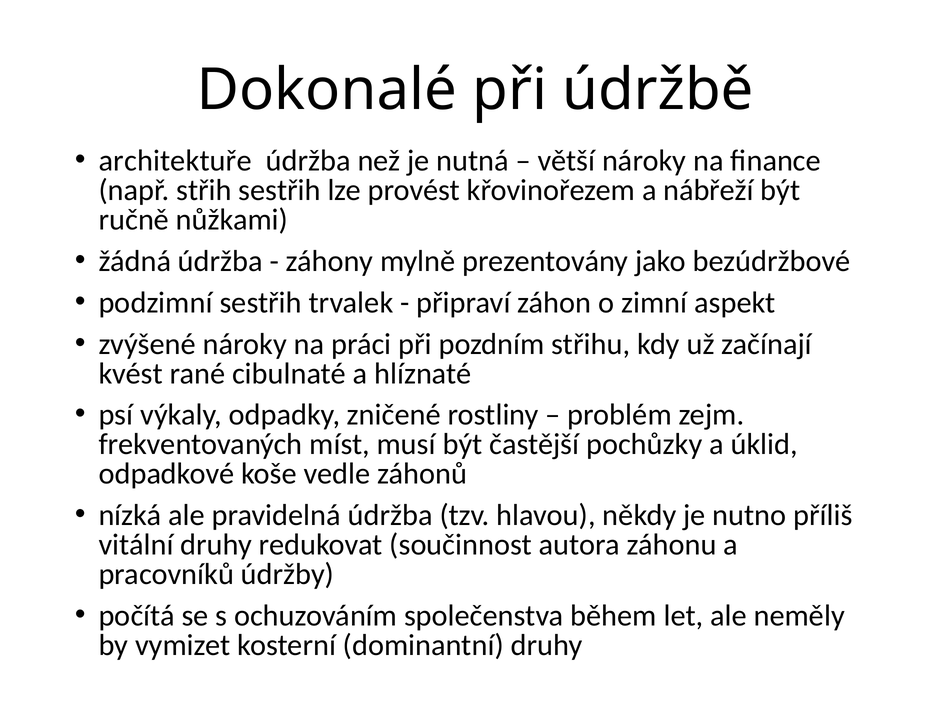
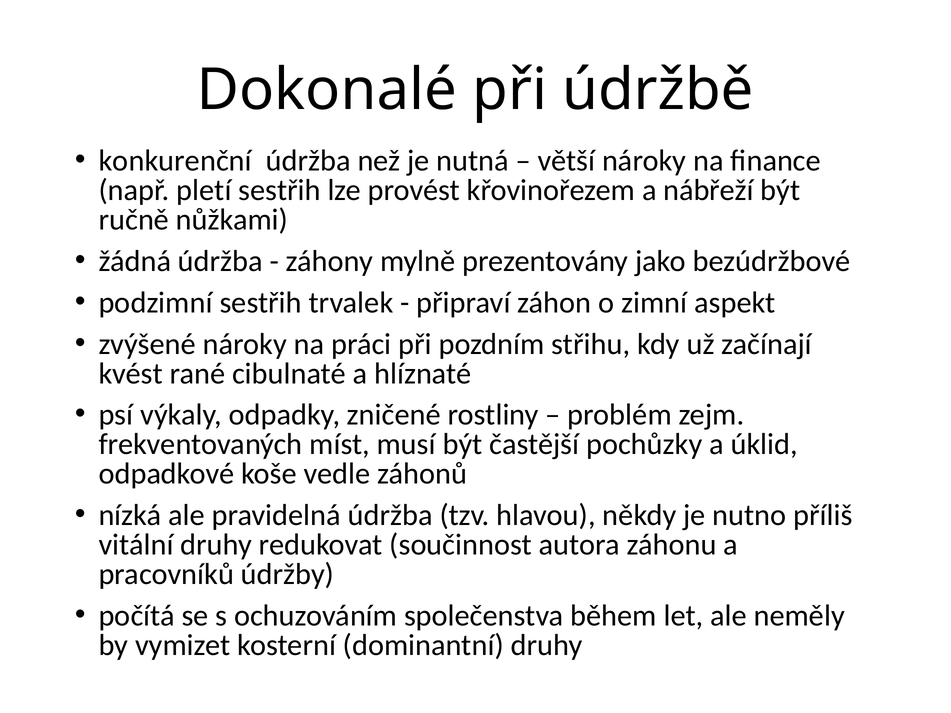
architektuře: architektuře -> konkurenční
střih: střih -> pletí
